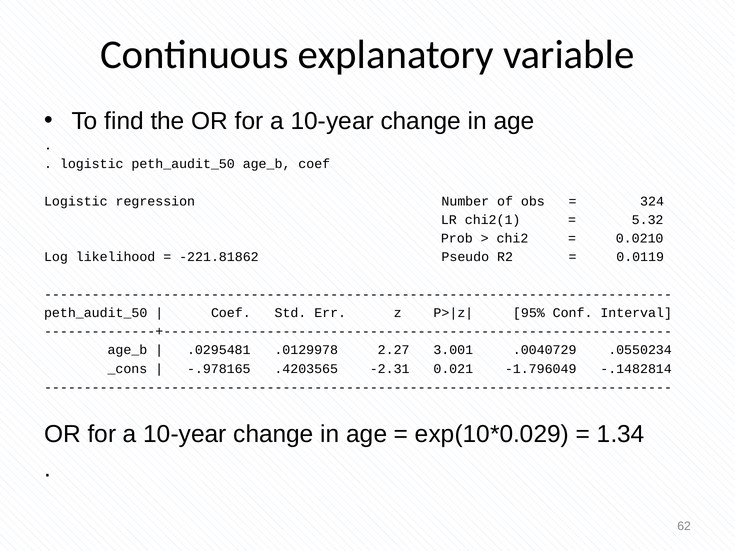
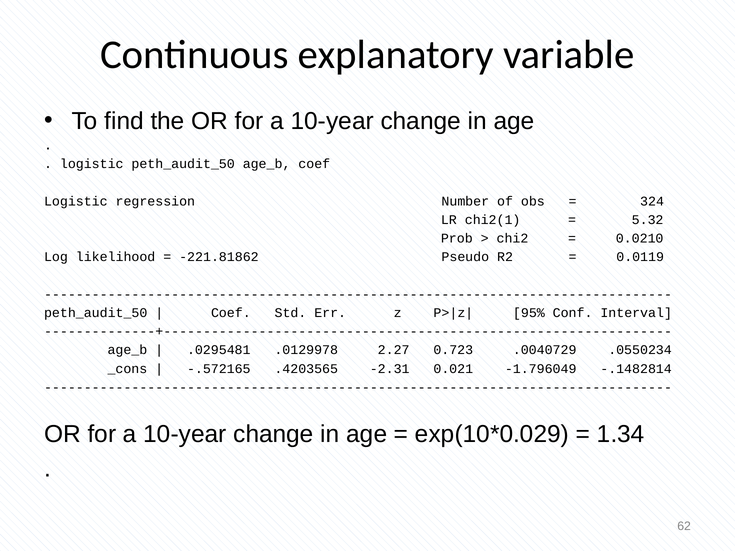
3.001: 3.001 -> 0.723
-.978165: -.978165 -> -.572165
